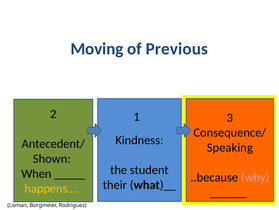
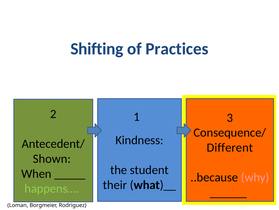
Moving: Moving -> Shifting
Previous: Previous -> Practices
Speaking: Speaking -> Different
happens… colour: yellow -> light green
